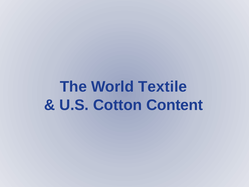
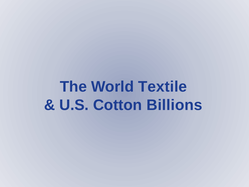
Content: Content -> Billions
